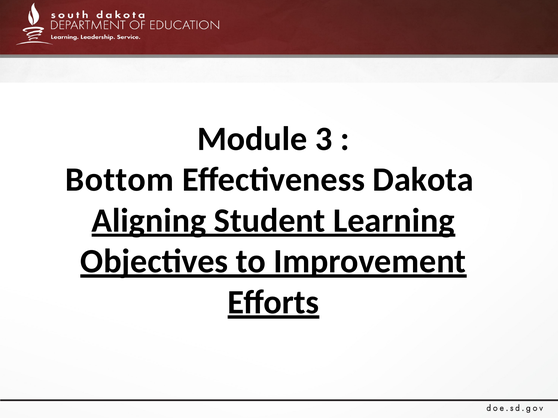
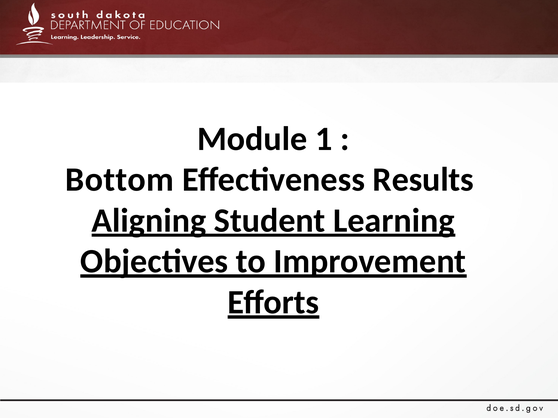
3: 3 -> 1
Dakota: Dakota -> Results
